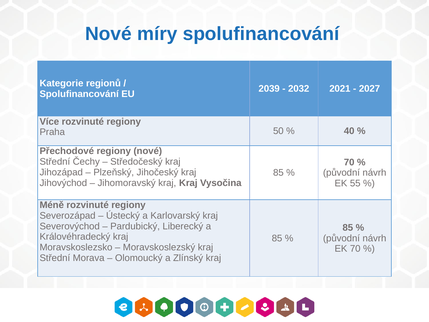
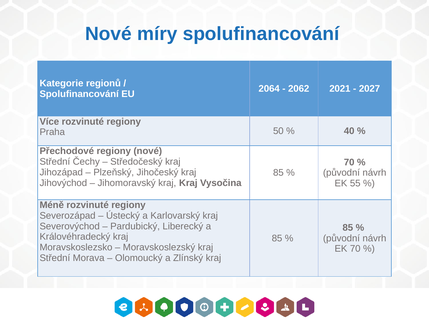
2039: 2039 -> 2064
2032: 2032 -> 2062
